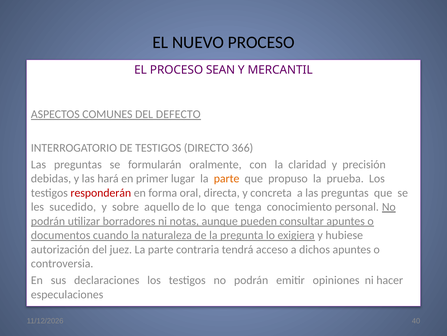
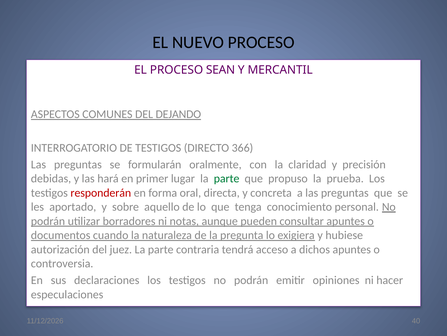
DEFECTO: DEFECTO -> DEJANDO
parte at (227, 178) colour: orange -> green
sucedido: sucedido -> aportado
